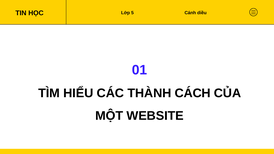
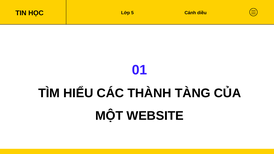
CÁCH: CÁCH -> TÀNG
